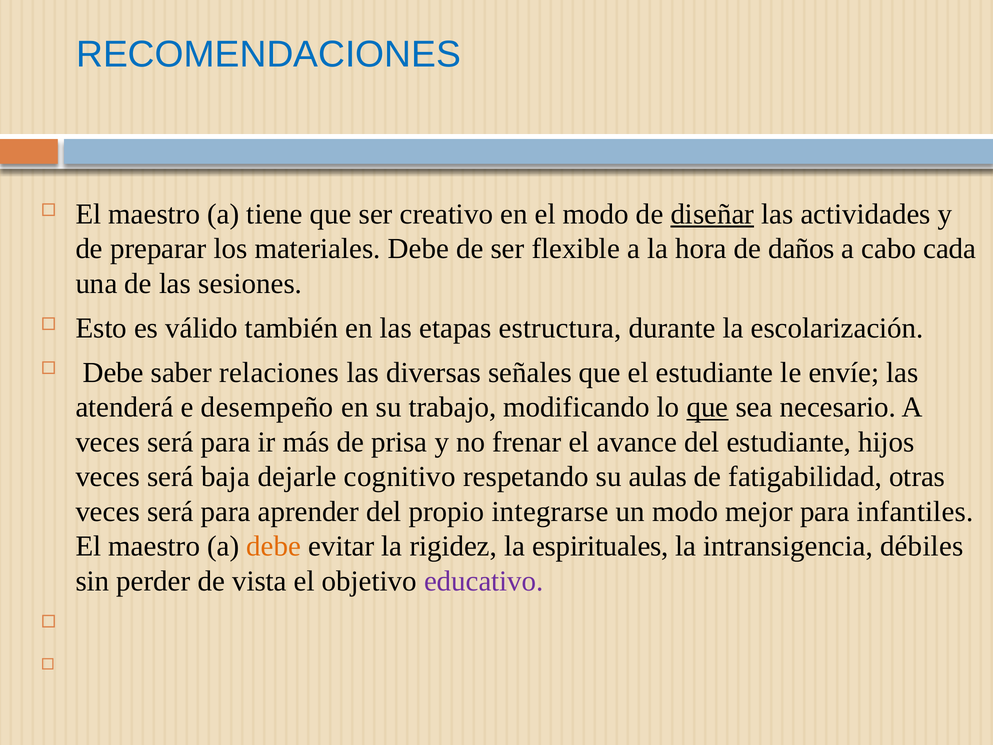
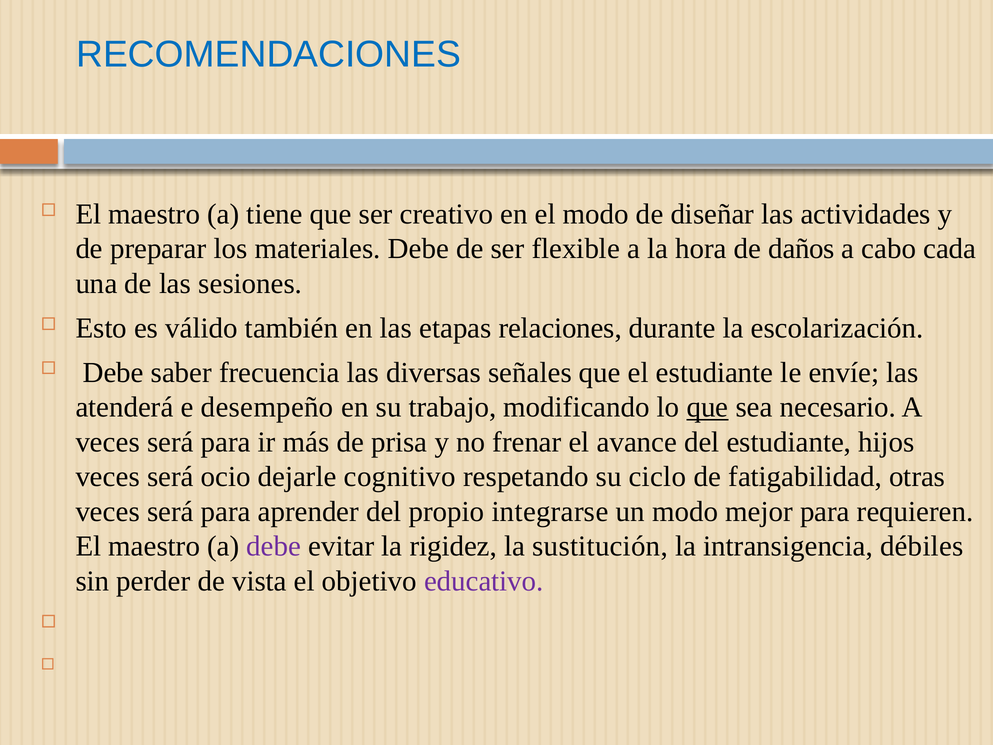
diseñar underline: present -> none
estructura: estructura -> relaciones
relaciones: relaciones -> frecuencia
baja: baja -> ocio
aulas: aulas -> ciclo
infantiles: infantiles -> requieren
debe at (274, 546) colour: orange -> purple
espirituales: espirituales -> sustitución
